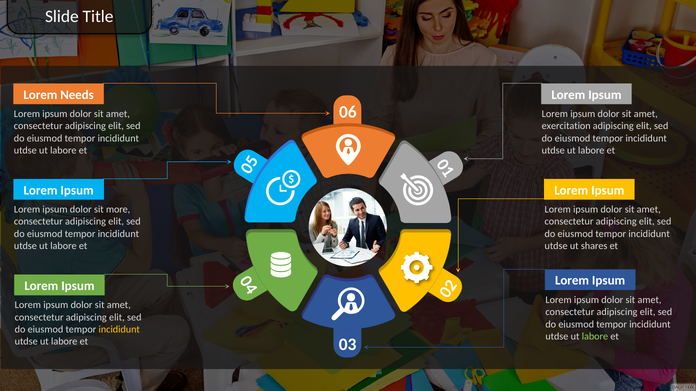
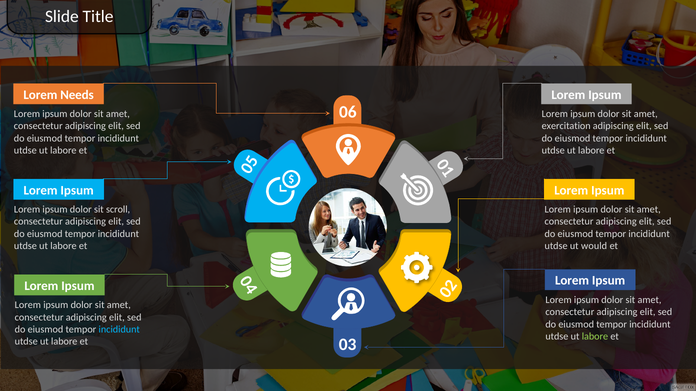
more: more -> scroll
shares: shares -> would
incididunt at (119, 330) colour: yellow -> light blue
